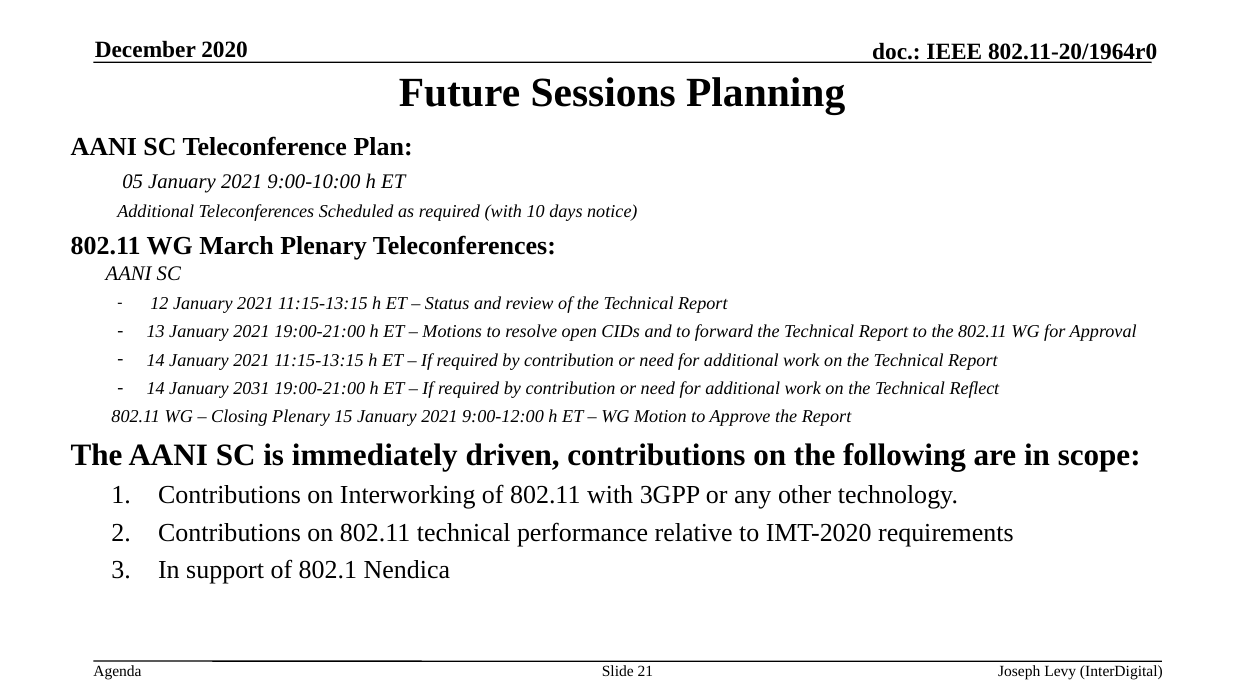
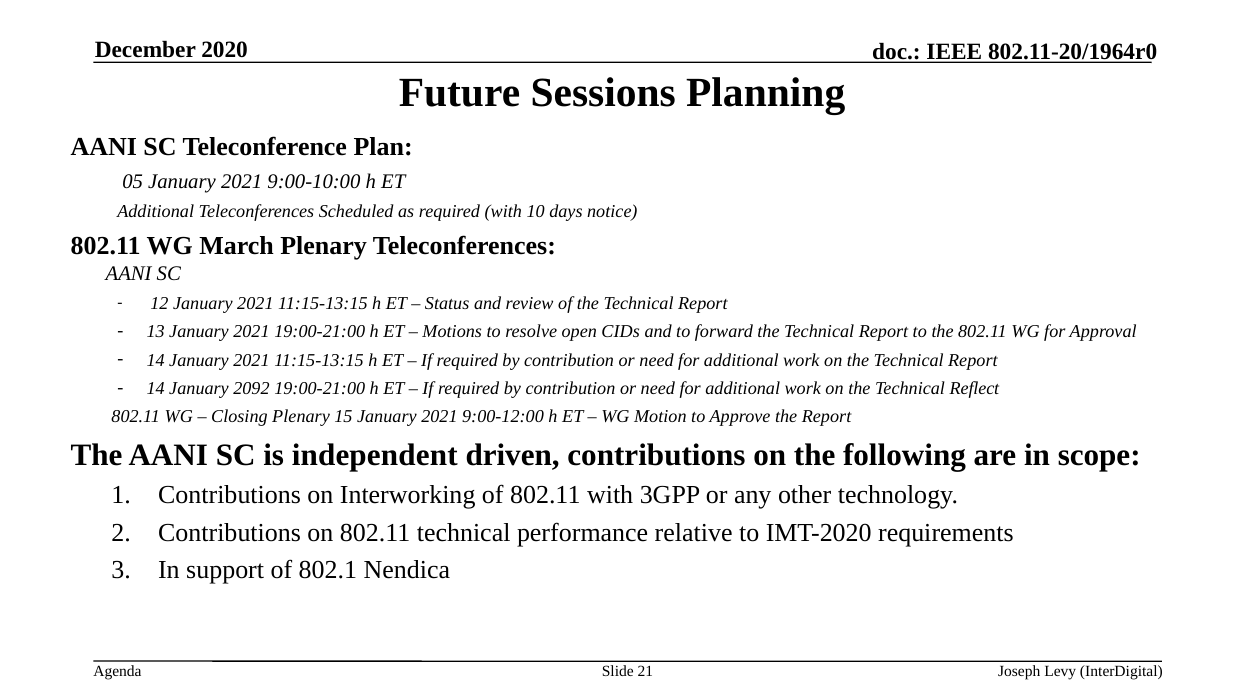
2031: 2031 -> 2092
immediately: immediately -> independent
